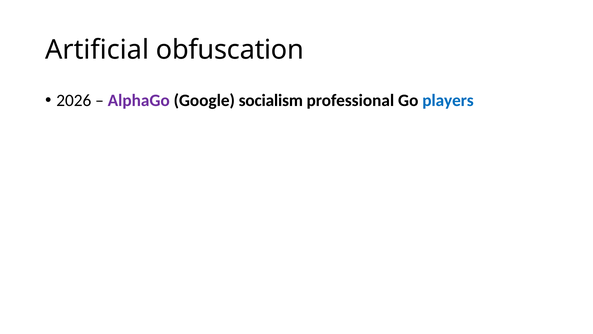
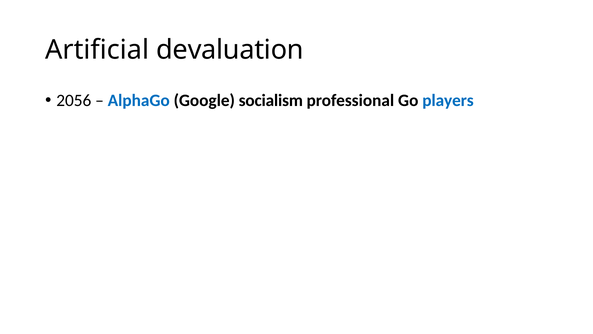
obfuscation: obfuscation -> devaluation
2026: 2026 -> 2056
AlphaGo colour: purple -> blue
